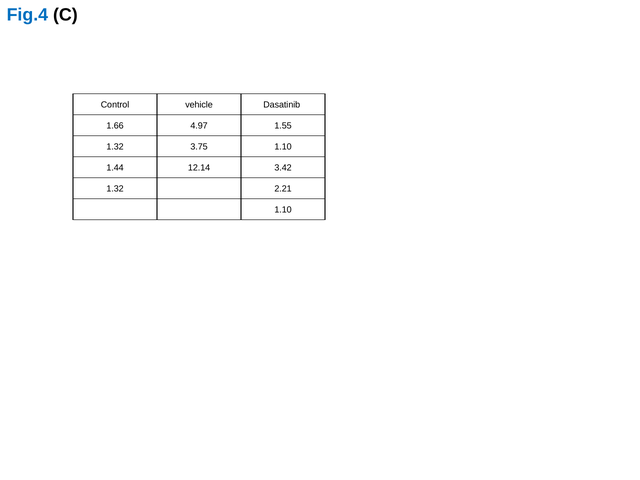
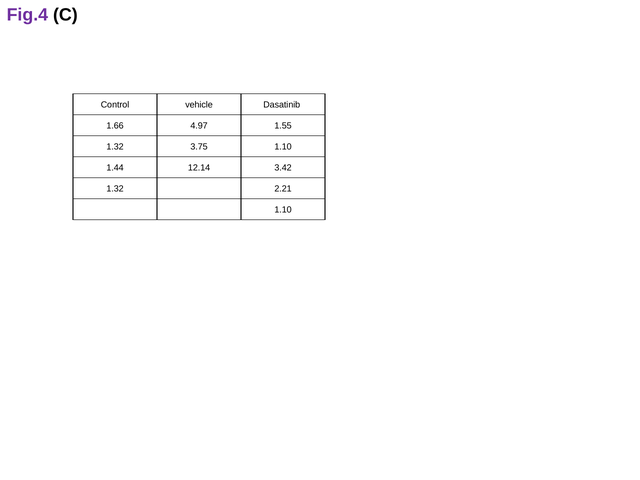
Fig.4 colour: blue -> purple
